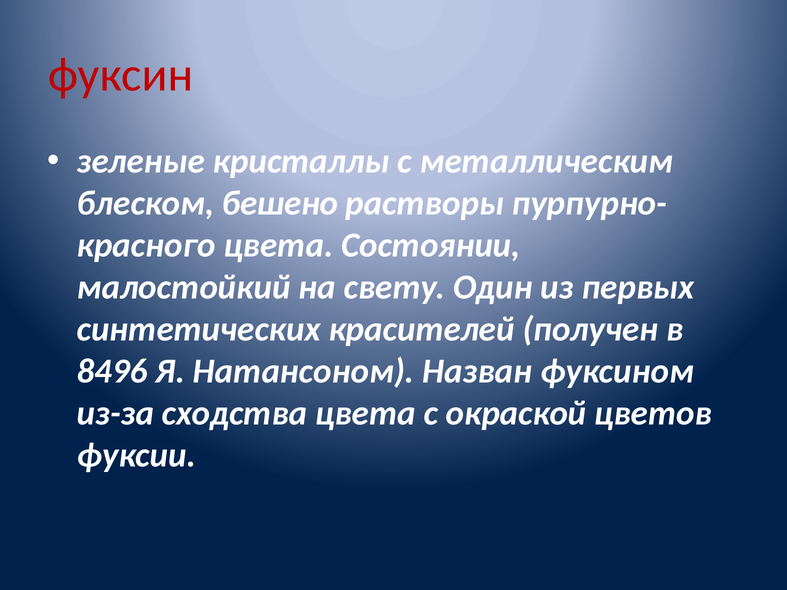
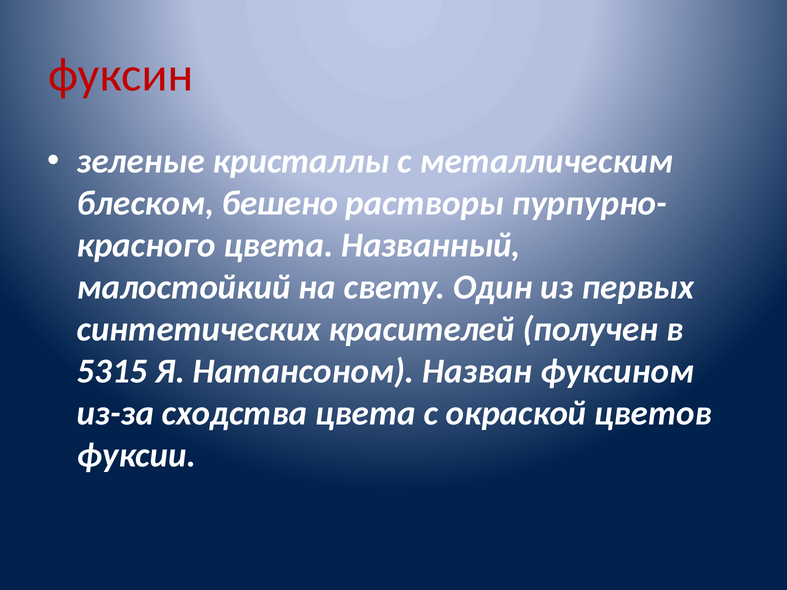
Состоянии: Состоянии -> Названный
8496: 8496 -> 5315
